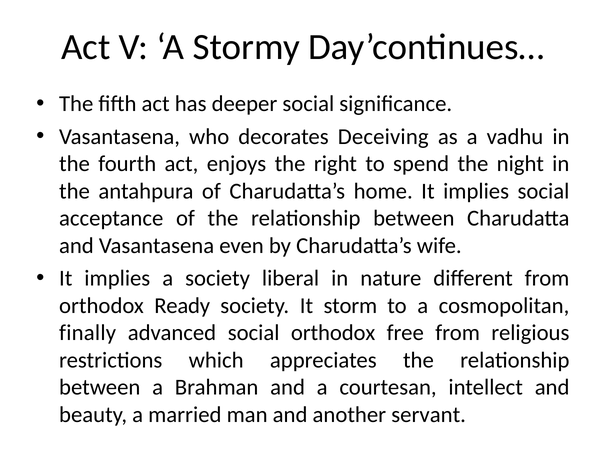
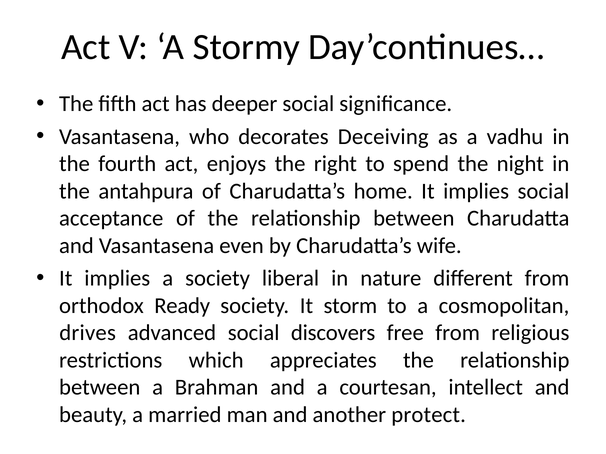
finally: finally -> drives
social orthodox: orthodox -> discovers
servant: servant -> protect
